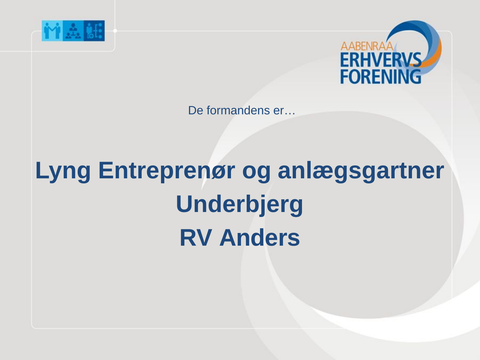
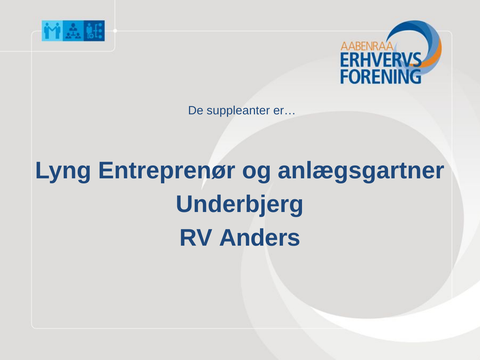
formandens: formandens -> suppleanter
